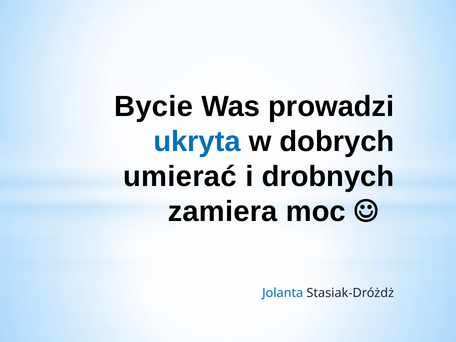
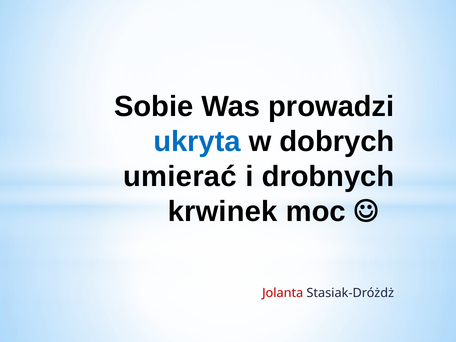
Bycie: Bycie -> Sobie
zamiera: zamiera -> krwinek
Jolanta colour: blue -> red
